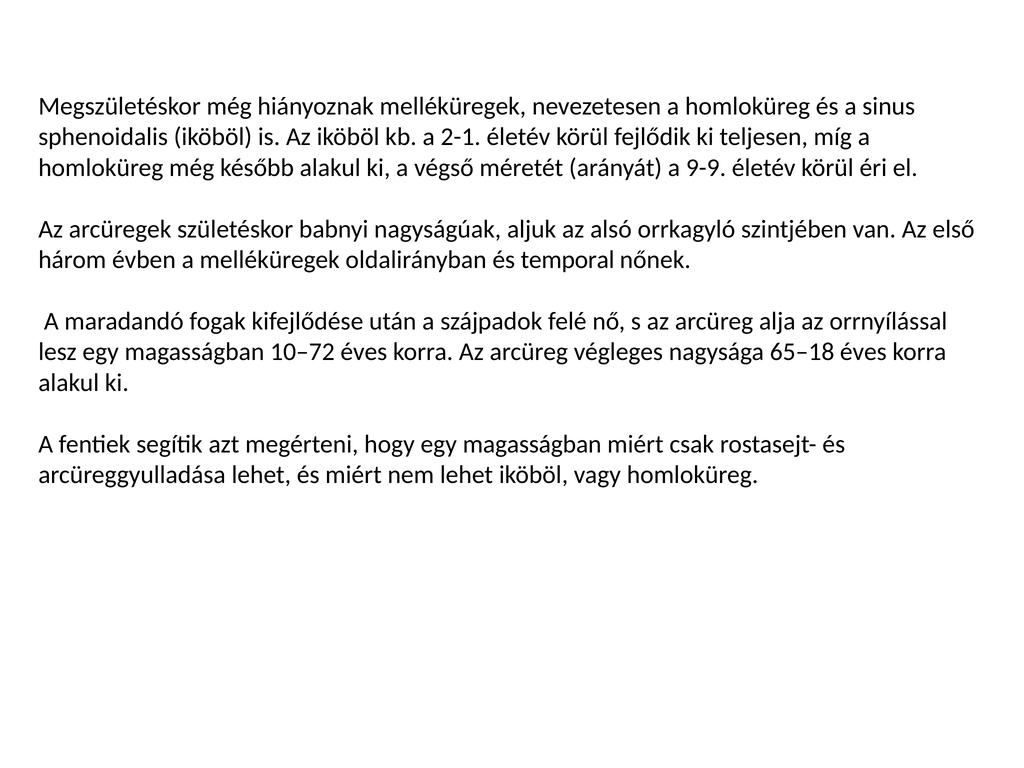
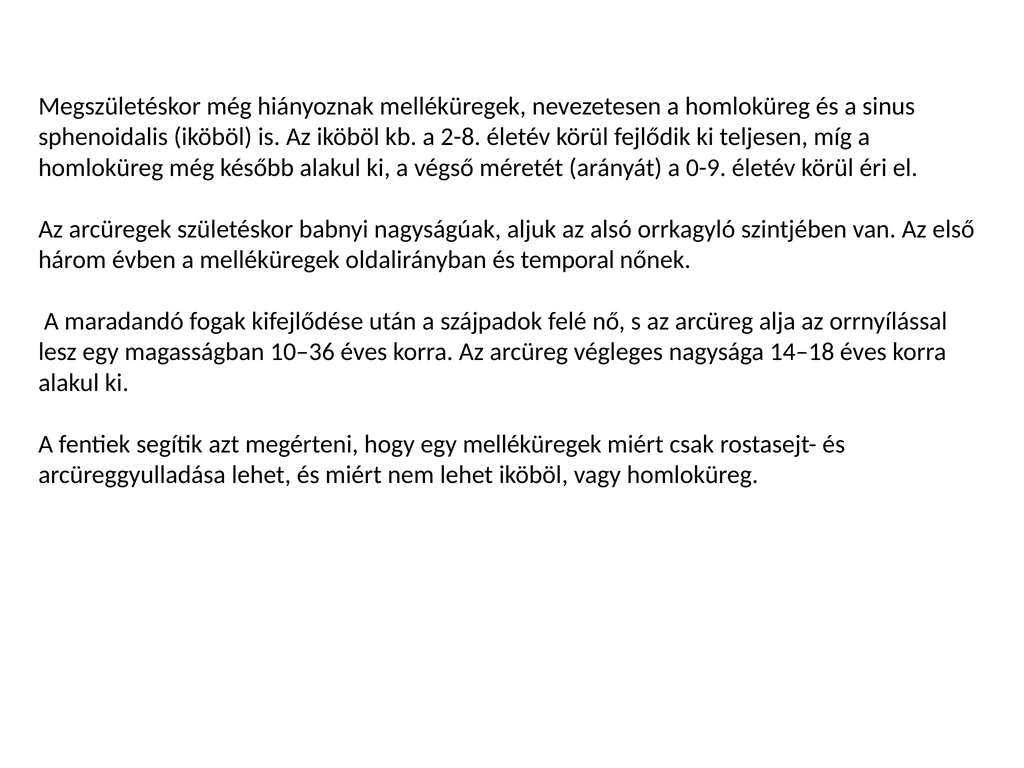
2-1: 2-1 -> 2-8
9-9: 9-9 -> 0-9
10–72: 10–72 -> 10–36
65–18: 65–18 -> 14–18
hogy egy magasságban: magasságban -> melléküregek
